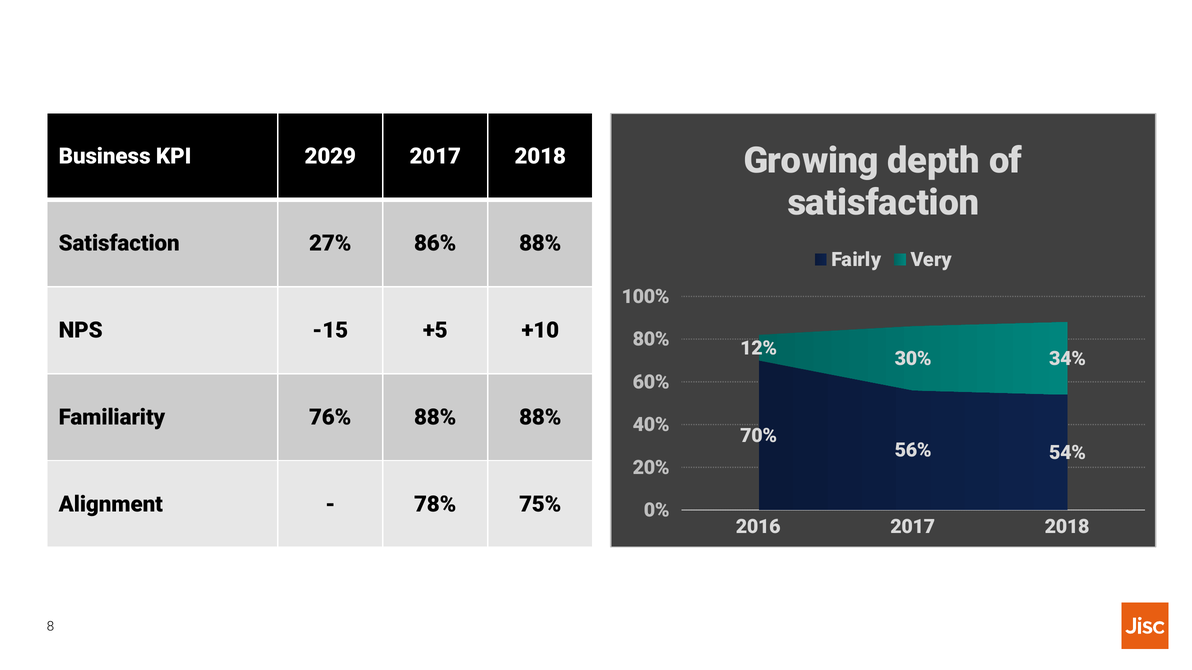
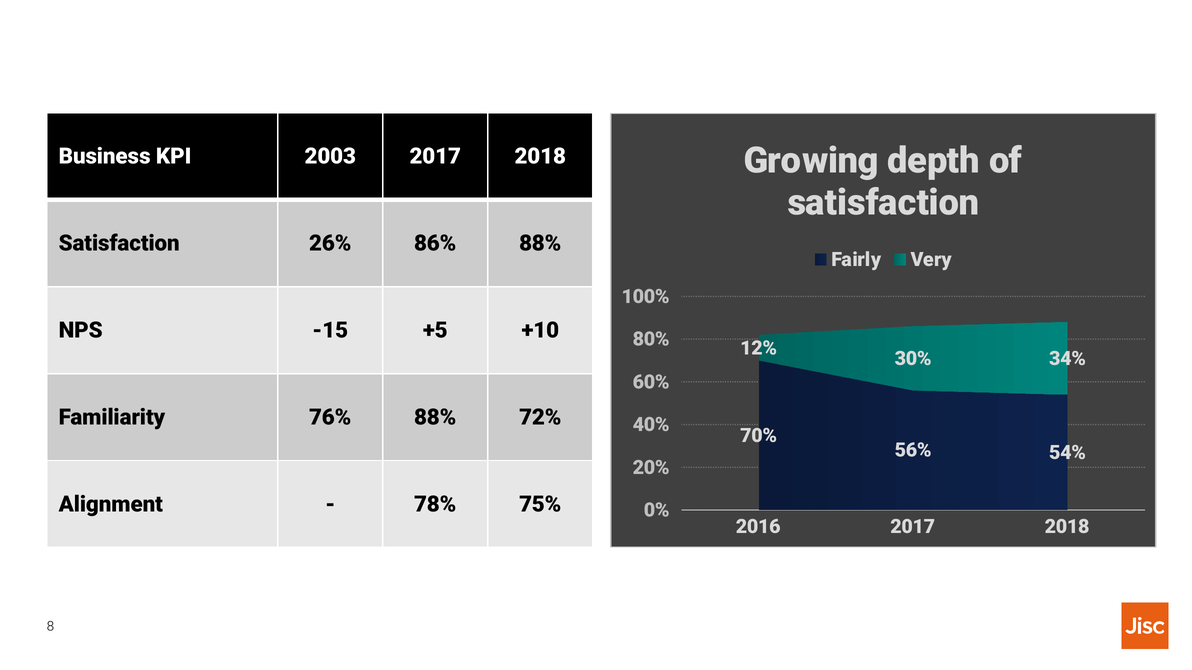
2029: 2029 -> 2003
27%: 27% -> 26%
88% 88%: 88% -> 72%
